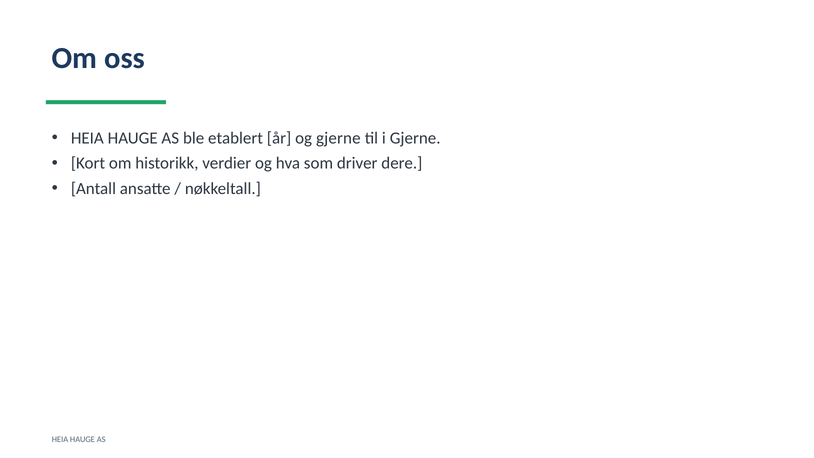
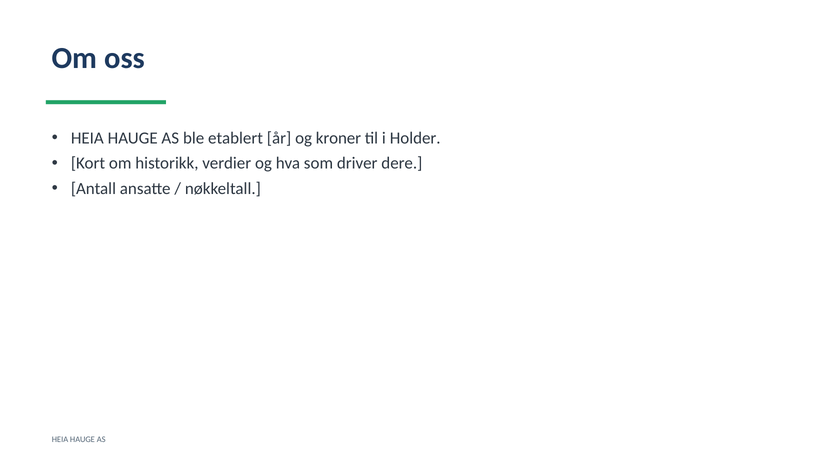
og gjerne: gjerne -> kroner
i Gjerne: Gjerne -> Holder
